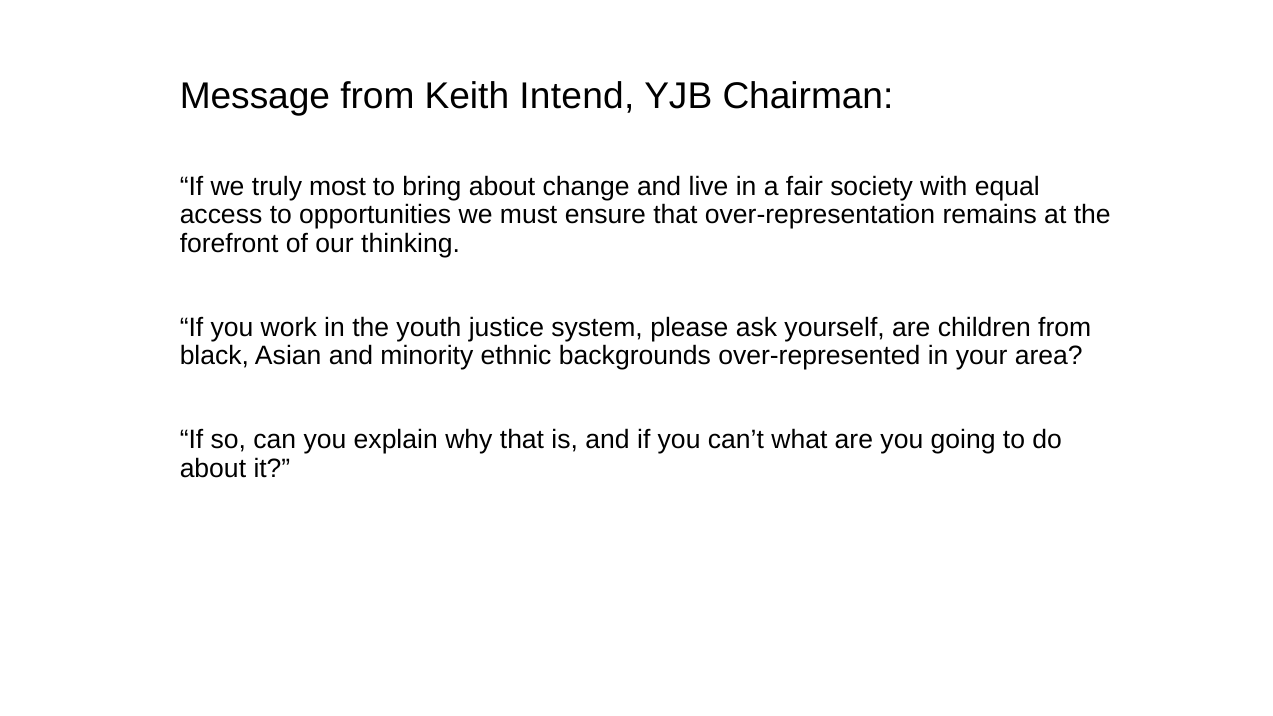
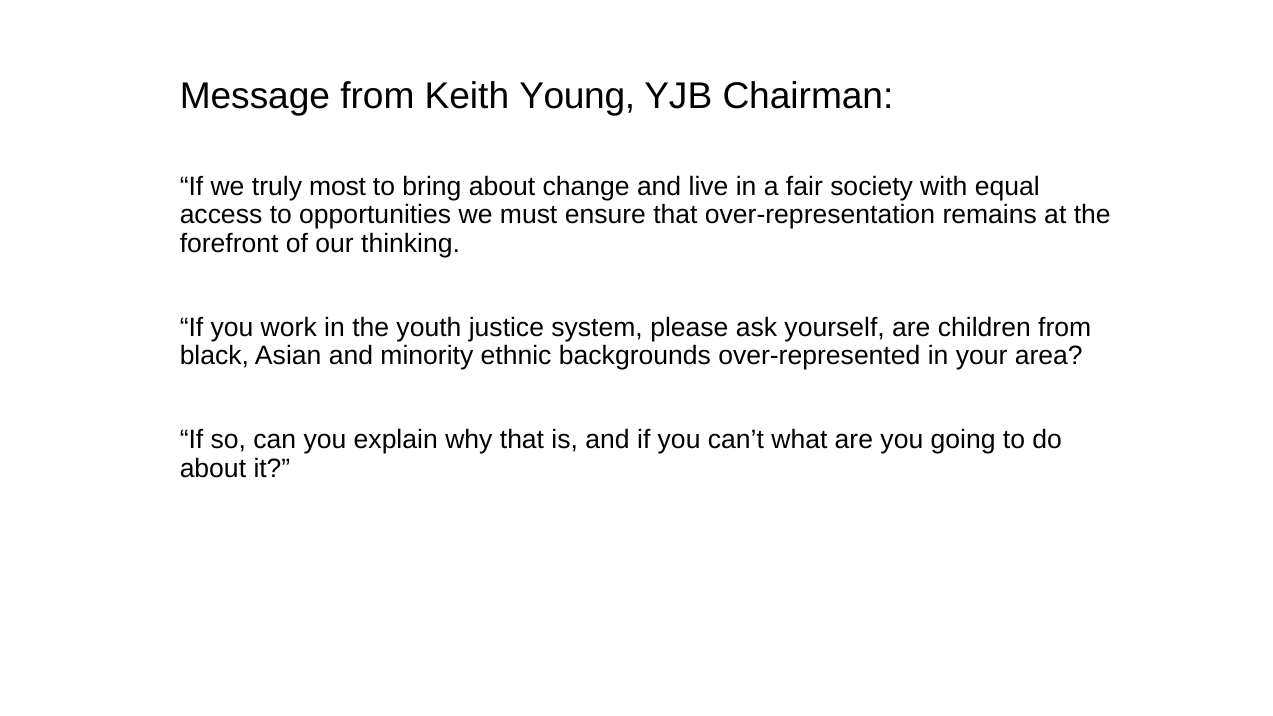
Intend: Intend -> Young
